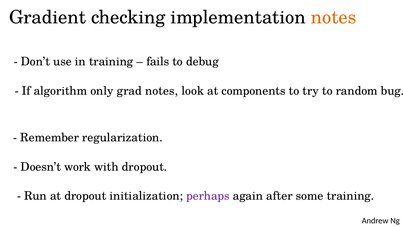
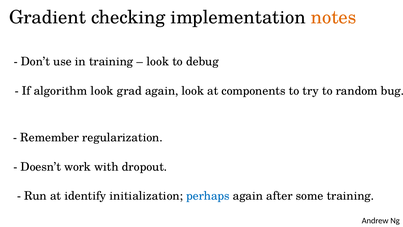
fails at (158, 61): fails -> look
algorithm only: only -> look
grad notes: notes -> again
at dropout: dropout -> identify
perhaps colour: purple -> blue
